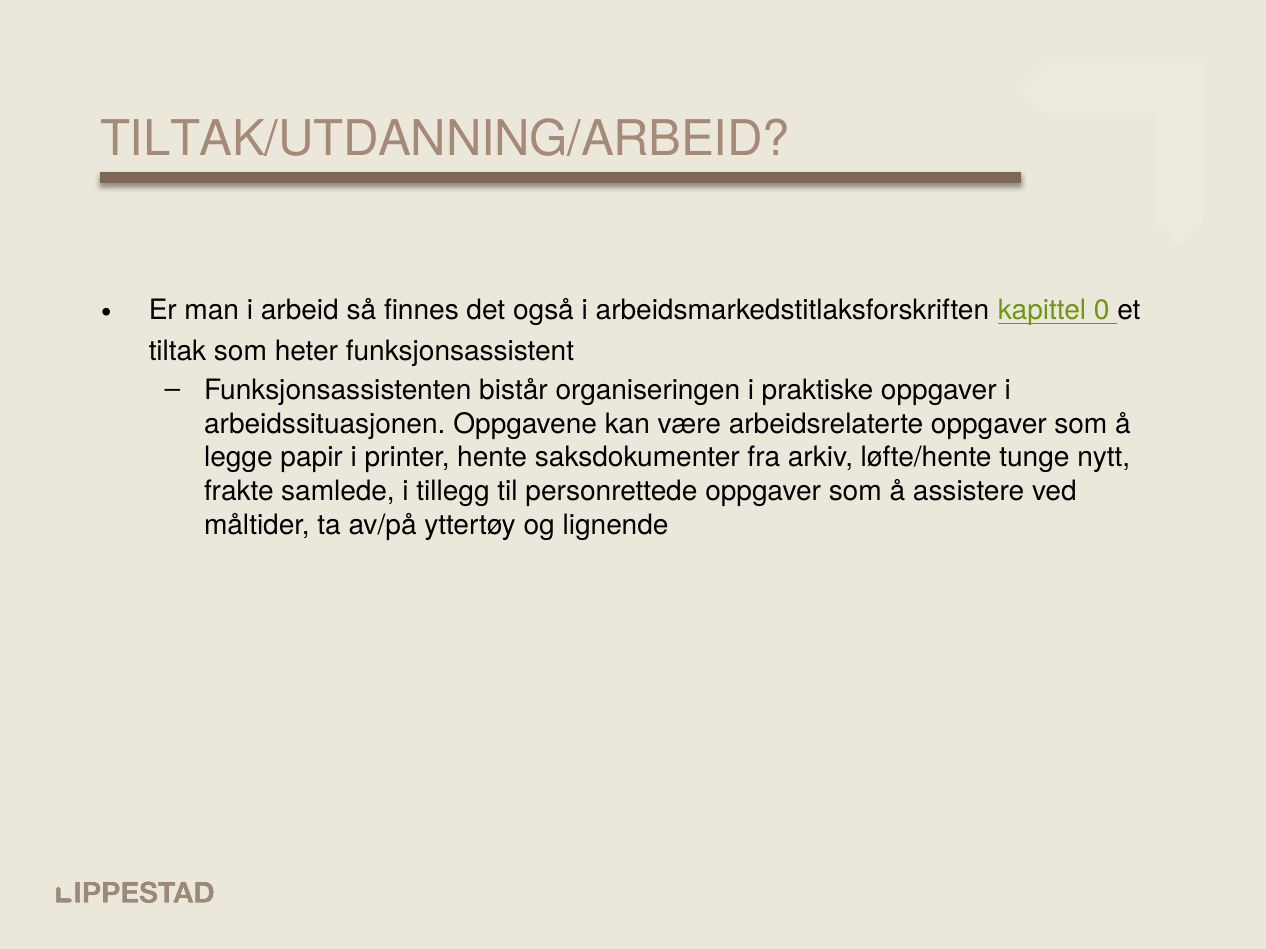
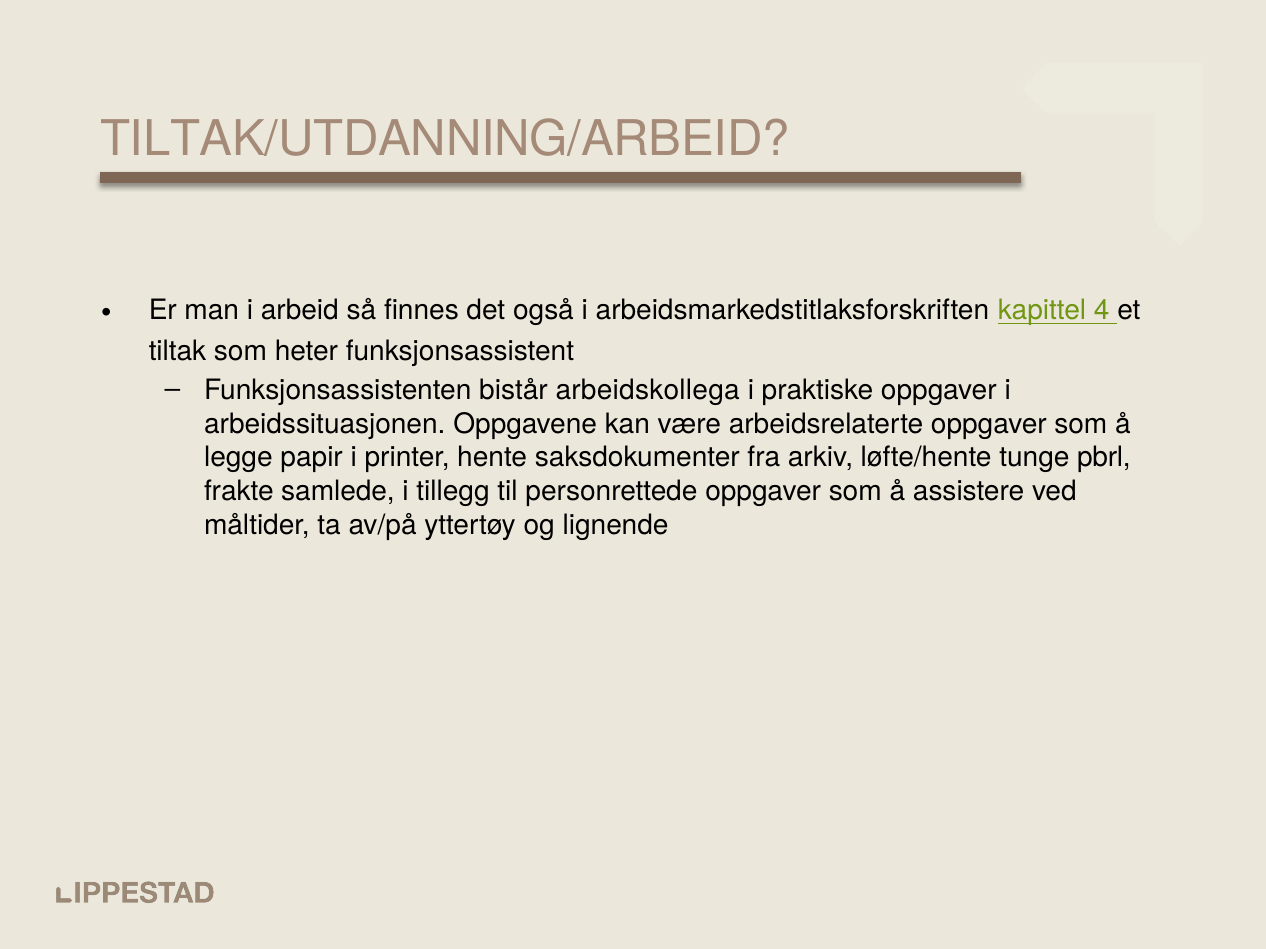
0: 0 -> 4
organiseringen: organiseringen -> arbeidskollega
nytt: nytt -> pbrl
